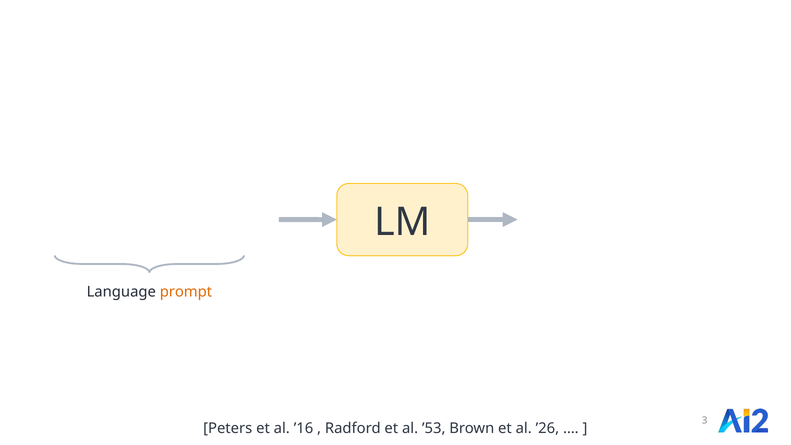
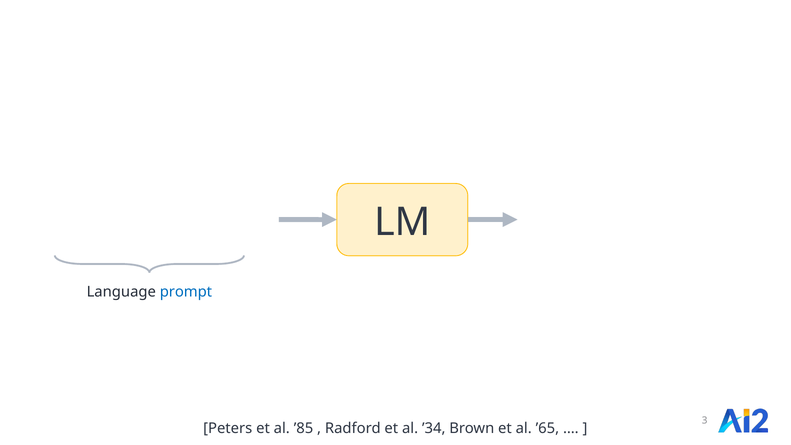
prompt colour: orange -> blue
’16: ’16 -> ’85
’53: ’53 -> ’34
’26: ’26 -> ’65
